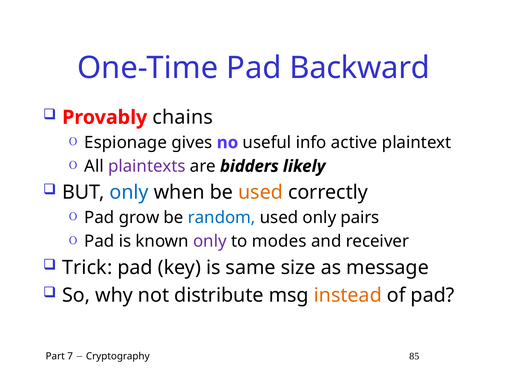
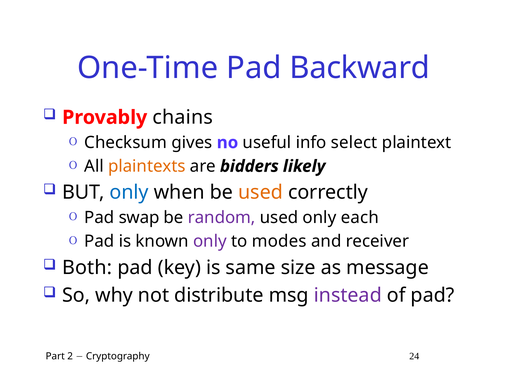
Espionage: Espionage -> Checksum
active: active -> select
plaintexts colour: purple -> orange
grow: grow -> swap
random colour: blue -> purple
pairs: pairs -> each
Trick: Trick -> Both
instead colour: orange -> purple
7: 7 -> 2
85: 85 -> 24
